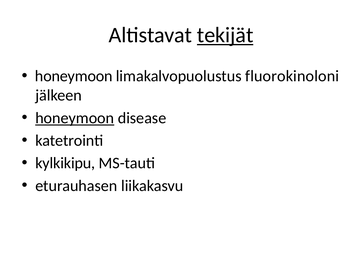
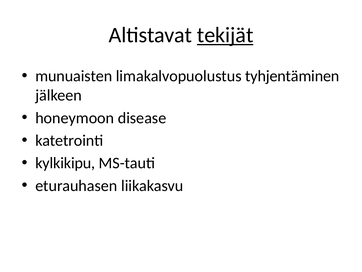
honeymoon at (74, 76): honeymoon -> munuaisten
fluorokinoloni: fluorokinoloni -> tyhjentäminen
honeymoon at (75, 118) underline: present -> none
